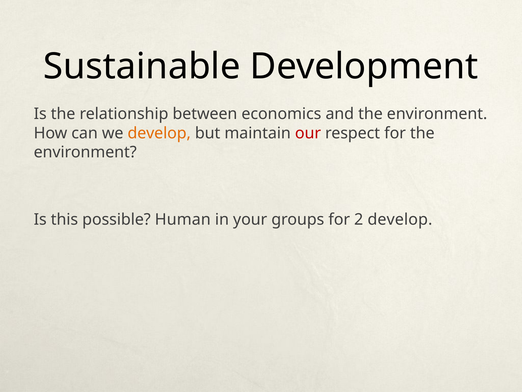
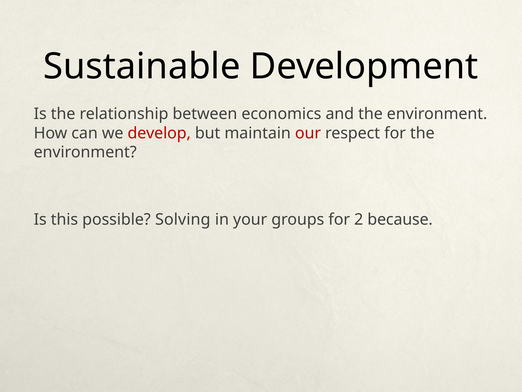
develop at (159, 133) colour: orange -> red
Human: Human -> Solving
2 develop: develop -> because
